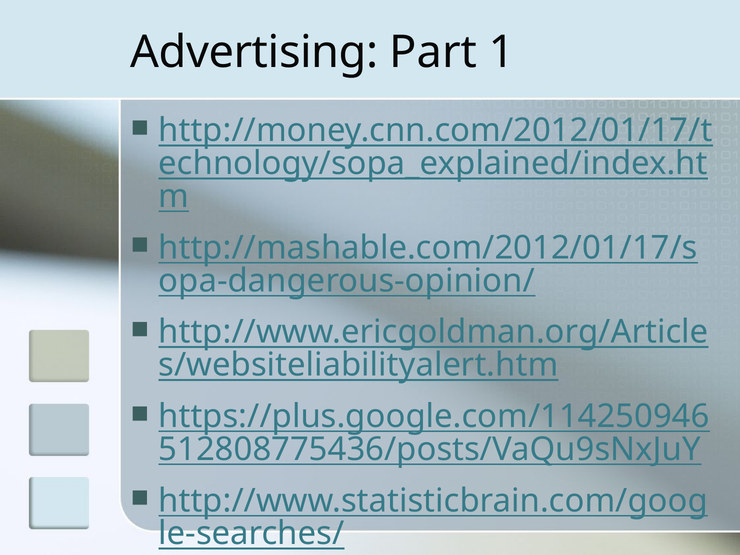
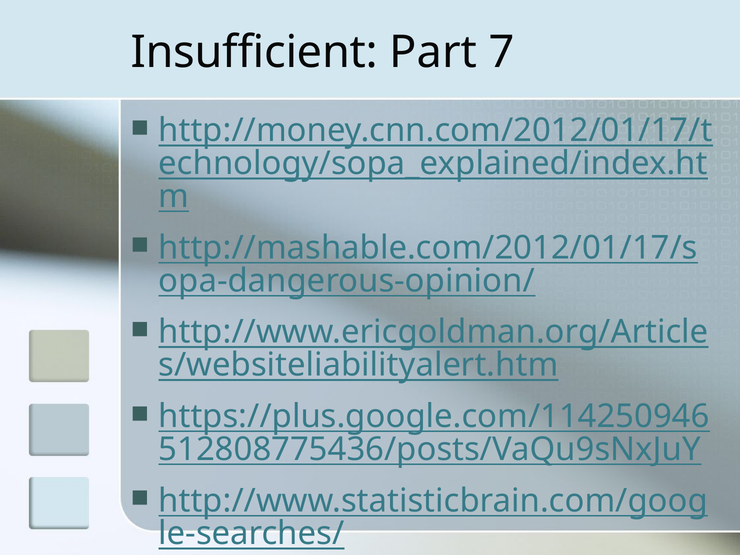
Advertising: Advertising -> Insufficient
1: 1 -> 7
